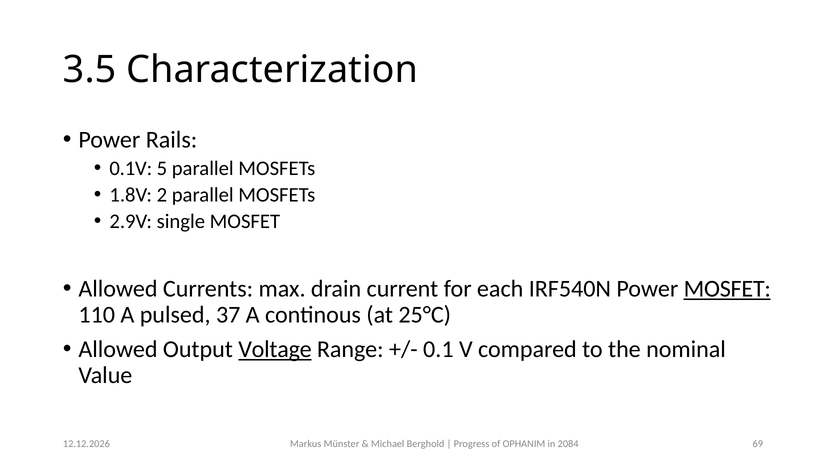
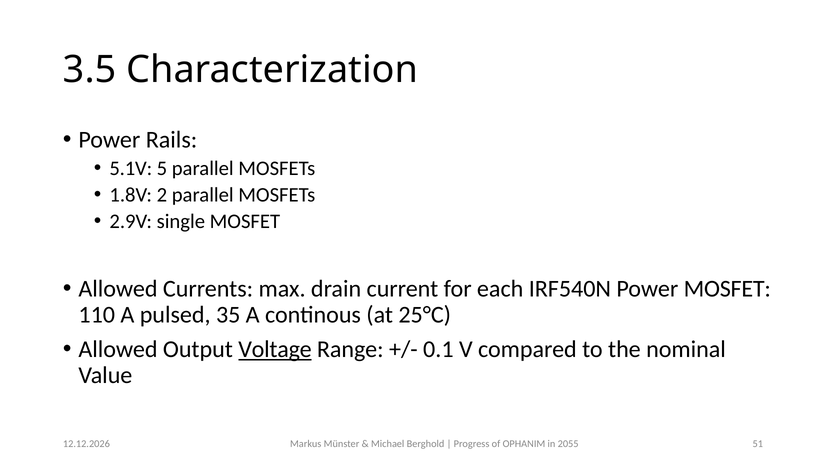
0.1V: 0.1V -> 5.1V
MOSFET at (727, 289) underline: present -> none
37: 37 -> 35
69: 69 -> 51
2084: 2084 -> 2055
